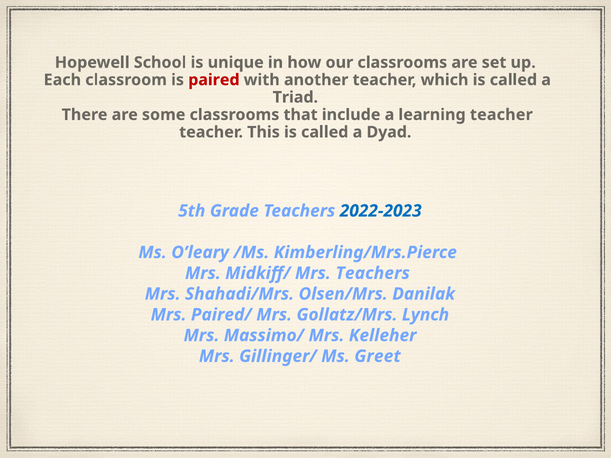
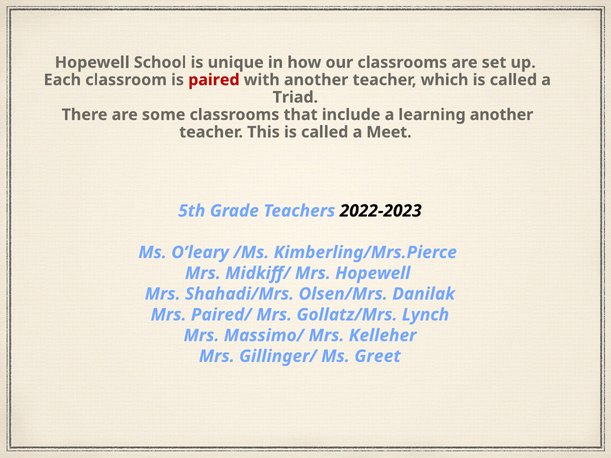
learning teacher: teacher -> another
Dyad: Dyad -> Meet
2022-2023 colour: blue -> black
Mrs Teachers: Teachers -> Hopewell
